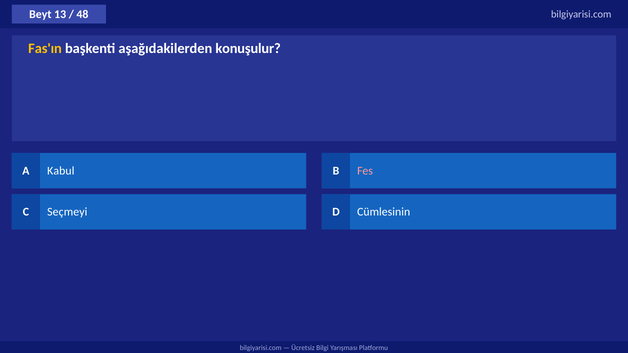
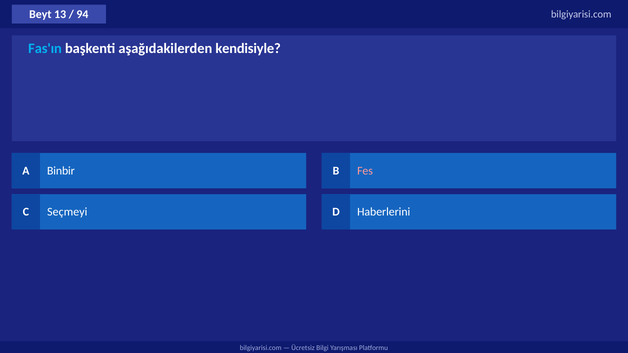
48: 48 -> 94
Fas'ın colour: yellow -> light blue
konuşulur: konuşulur -> kendisiyle
Kabul: Kabul -> Binbir
Cümlesinin: Cümlesinin -> Haberlerini
